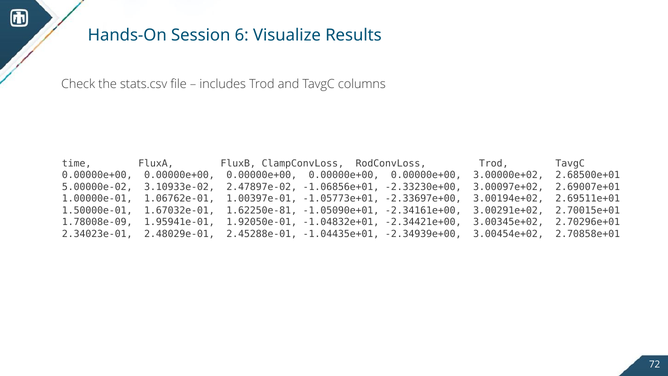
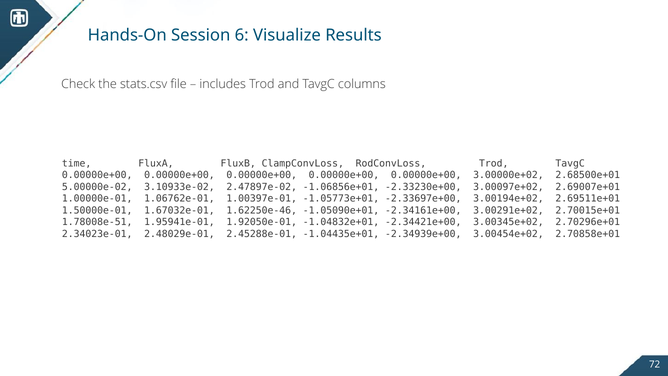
1.62250e-81: 1.62250e-81 -> 1.62250e-46
1.78008e-09: 1.78008e-09 -> 1.78008e-51
